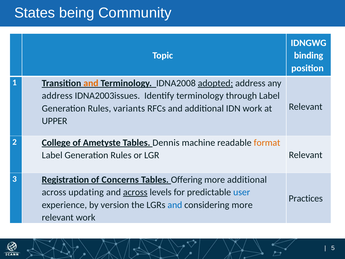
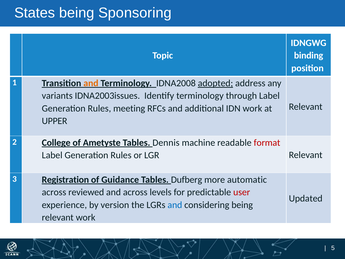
Community: Community -> Sponsoring
address at (57, 96): address -> variants
variants: variants -> meeting
format colour: orange -> red
Concerns: Concerns -> Guidance
Offering: Offering -> Dufberg
more additional: additional -> automatic
updating: updating -> reviewed
across at (135, 192) underline: present -> none
user colour: blue -> red
Practices: Practices -> Updated
considering more: more -> being
